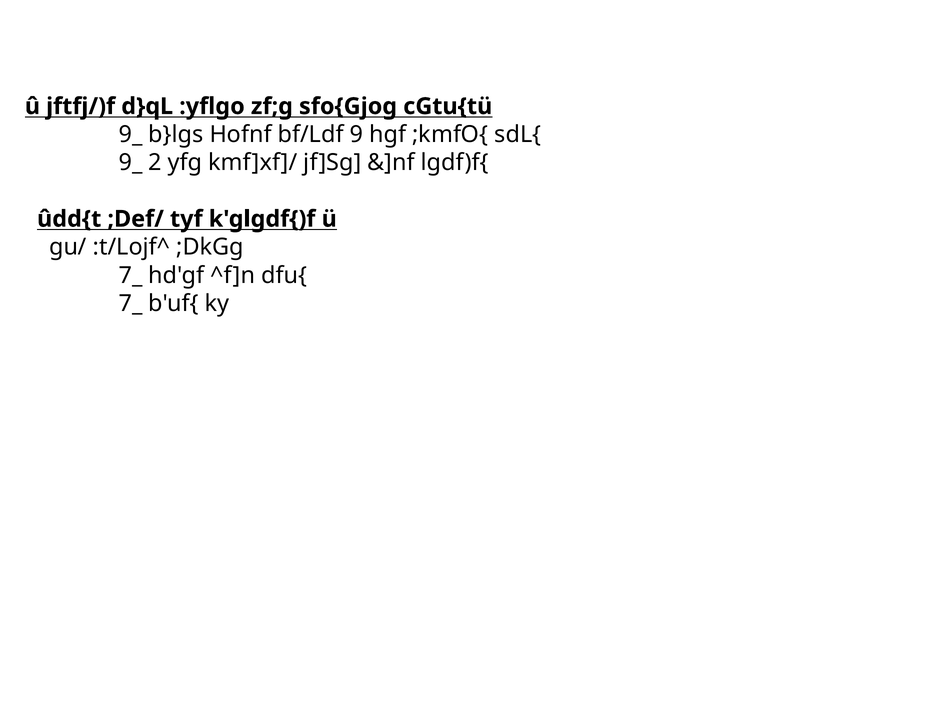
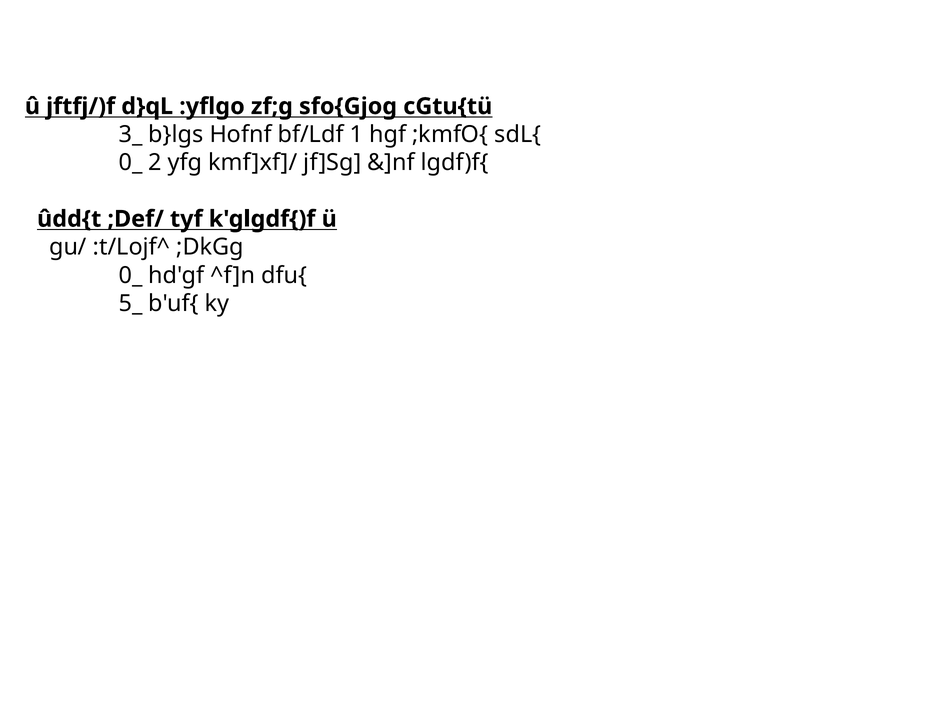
9_ at (131, 134): 9_ -> 3_
9: 9 -> 1
9_ at (131, 163): 9_ -> 0_
7_ at (131, 275): 7_ -> 0_
7_ at (131, 303): 7_ -> 5_
